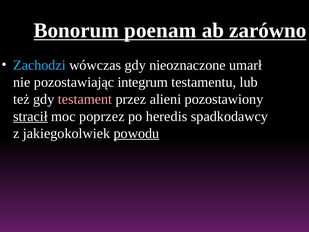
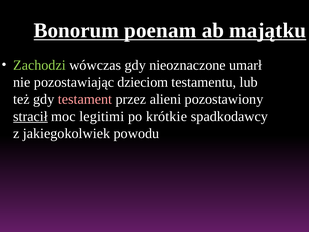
zarówno: zarówno -> majątku
Zachodzi colour: light blue -> light green
integrum: integrum -> dzieciom
poprzez: poprzez -> legitimi
heredis: heredis -> krótkie
powodu underline: present -> none
